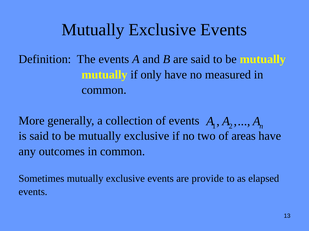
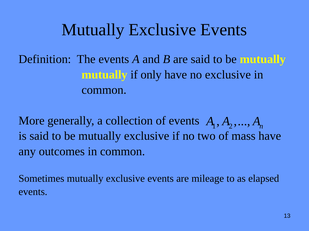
no measured: measured -> exclusive
areas: areas -> mass
provide: provide -> mileage
